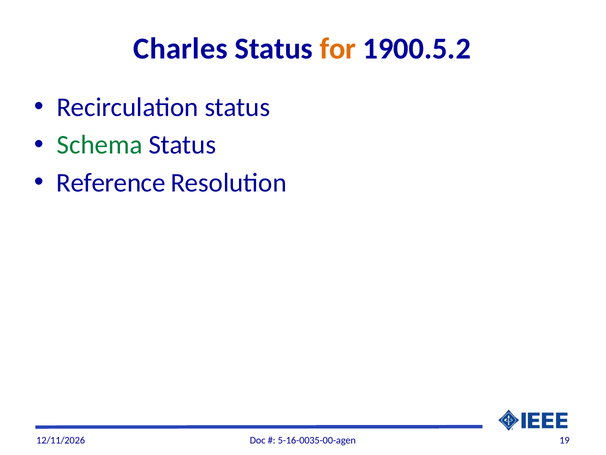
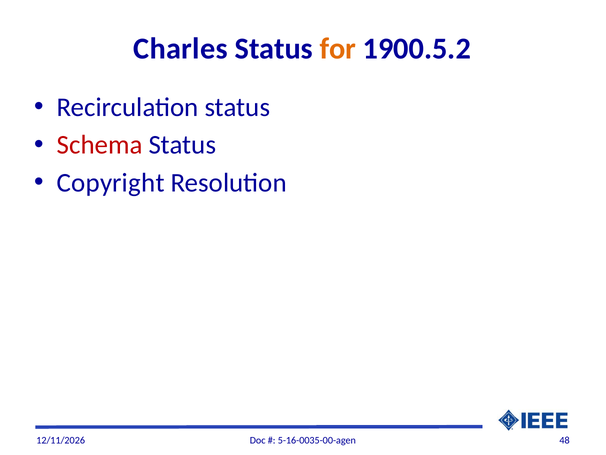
Schema colour: green -> red
Reference: Reference -> Copyright
19: 19 -> 48
